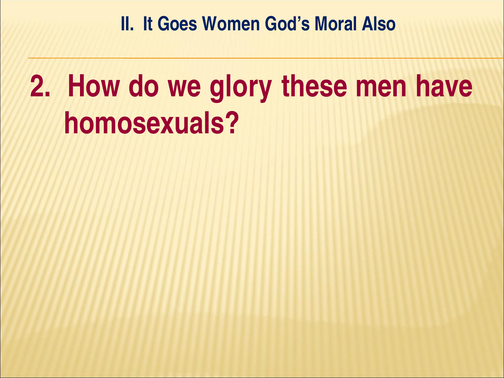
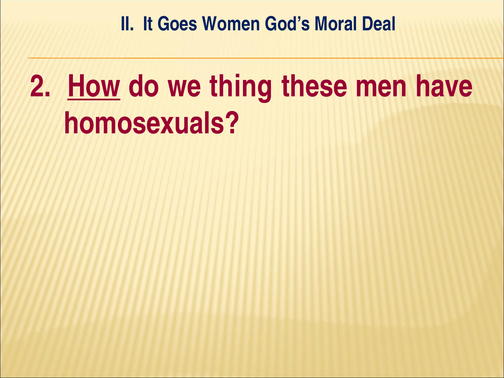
Also: Also -> Deal
How underline: none -> present
glory: glory -> thing
